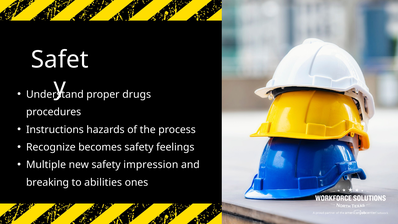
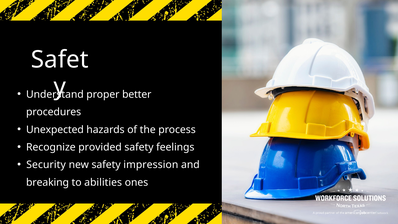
drugs: drugs -> better
Instructions: Instructions -> Unexpected
becomes: becomes -> provided
Multiple: Multiple -> Security
